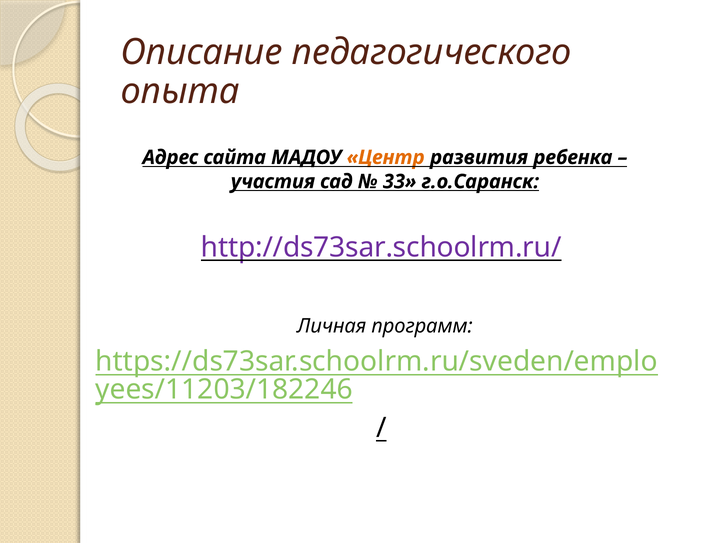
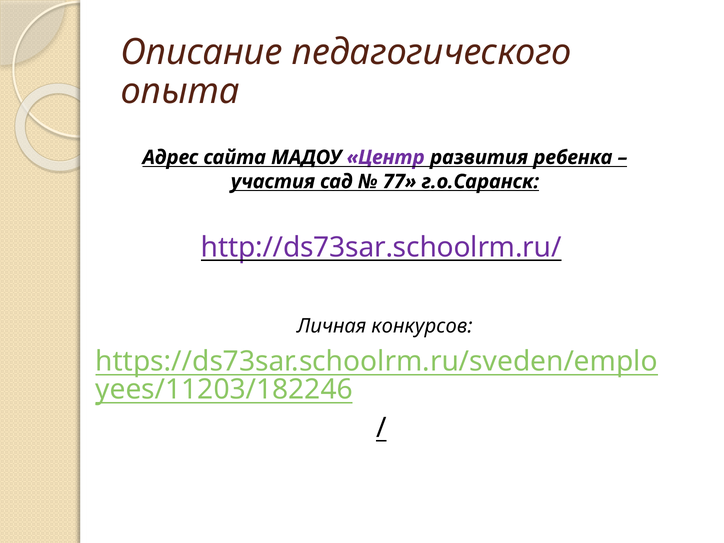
Центр colour: orange -> purple
33: 33 -> 77
программ: программ -> конкурсов
